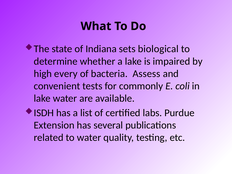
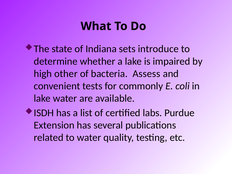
biological: biological -> introduce
every: every -> other
